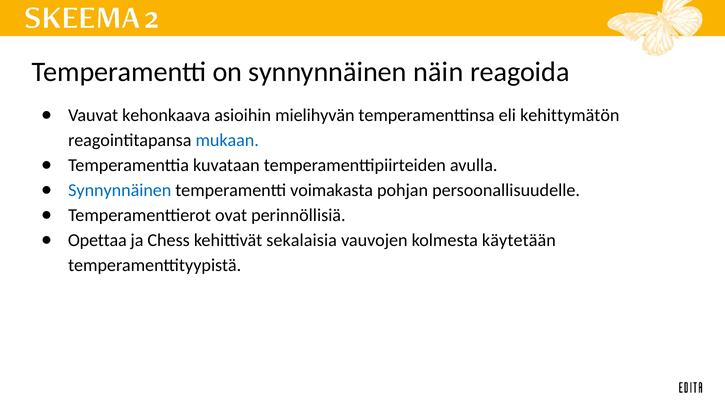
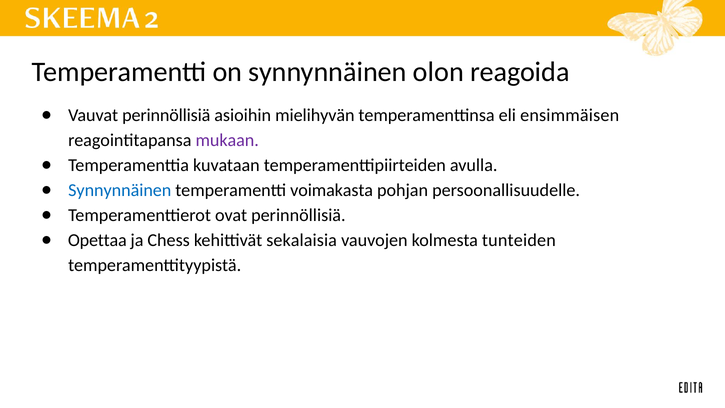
näin: näin -> olon
Vauvat kehonkaava: kehonkaava -> perinnöllisiä
kehittymätön: kehittymätön -> ensimmäisen
mukaan colour: blue -> purple
käytetään: käytetään -> tunteiden
